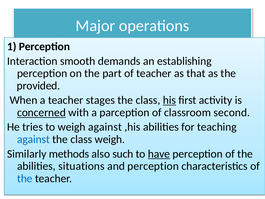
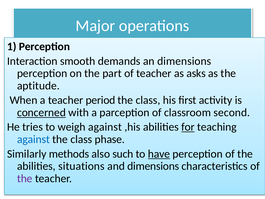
an establishing: establishing -> dimensions
that: that -> asks
provided: provided -> aptitude
stages: stages -> period
his underline: present -> none
for underline: none -> present
class weigh: weigh -> phase
and perception: perception -> dimensions
the at (25, 178) colour: blue -> purple
